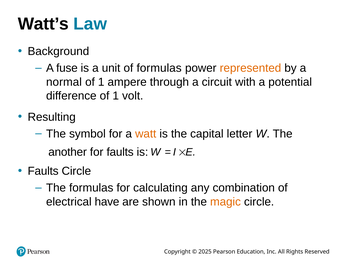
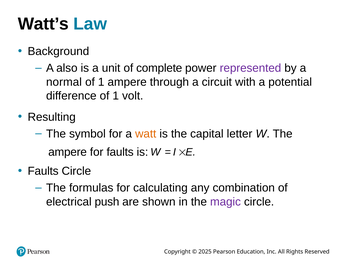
fuse: fuse -> also
of formulas: formulas -> complete
represented colour: orange -> purple
another at (68, 152): another -> ampere
have: have -> push
magic colour: orange -> purple
